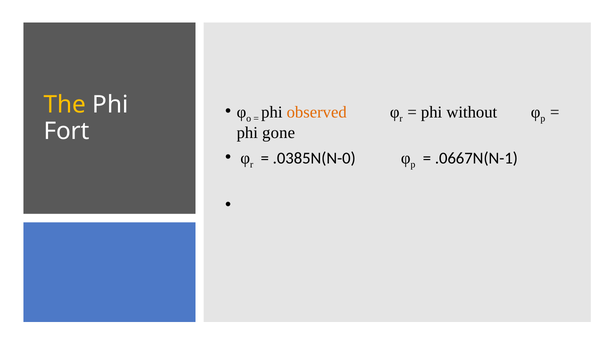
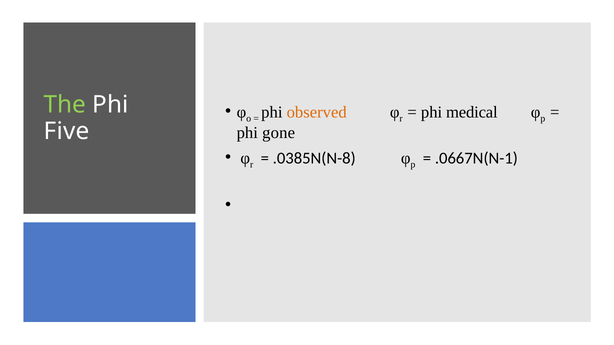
The colour: yellow -> light green
without: without -> medical
Fort: Fort -> Five
.0385N(N-0: .0385N(N-0 -> .0385N(N-8
